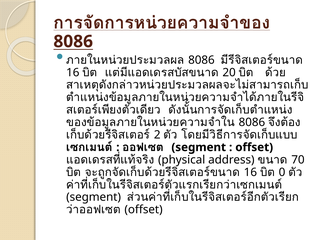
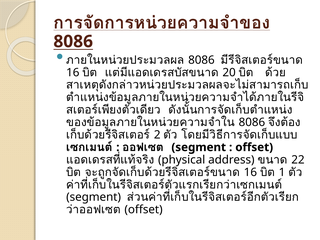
70: 70 -> 22
0: 0 -> 1
